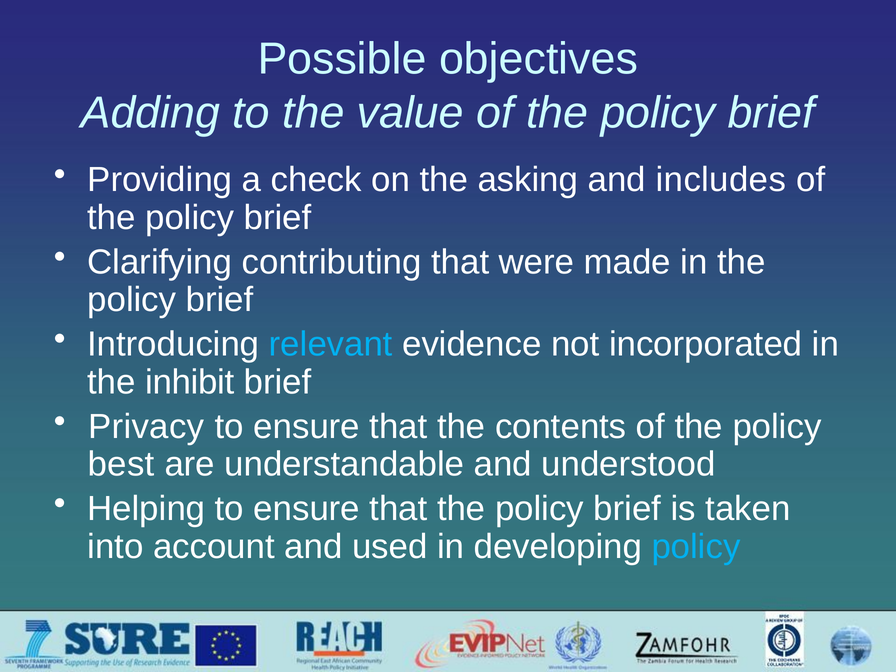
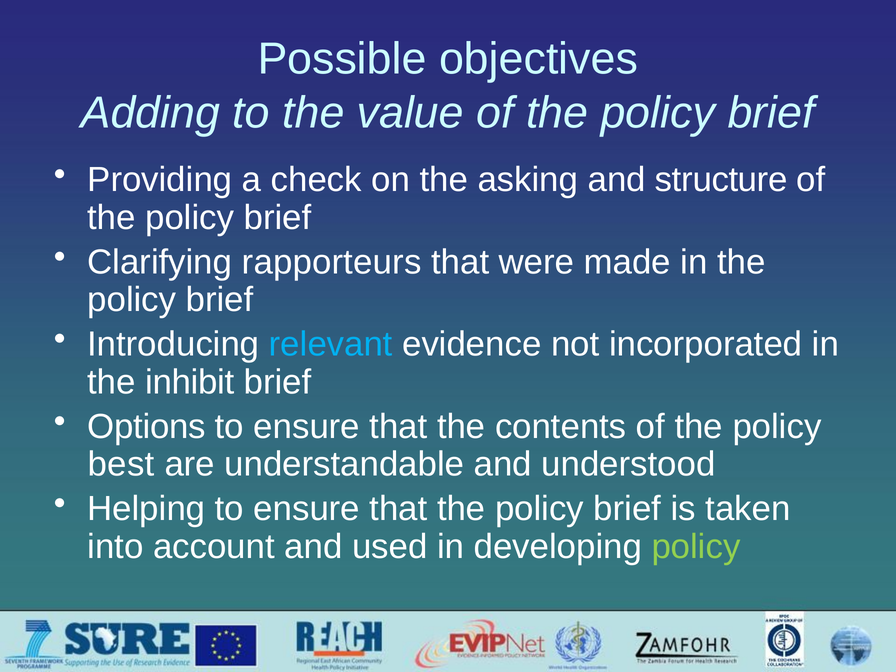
includes: includes -> structure
contributing: contributing -> rapporteurs
Privacy: Privacy -> Options
policy at (696, 547) colour: light blue -> light green
